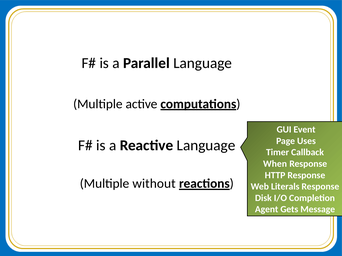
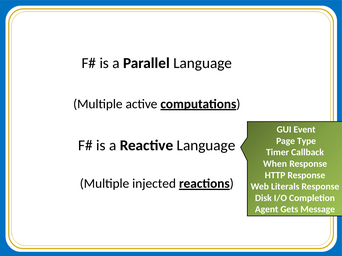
Uses: Uses -> Type
without: without -> injected
